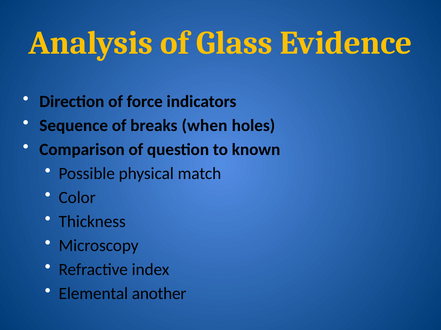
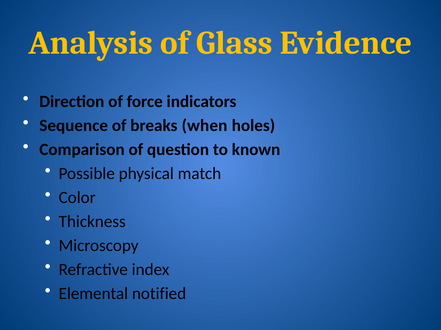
another: another -> notified
